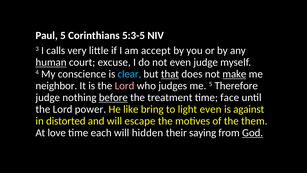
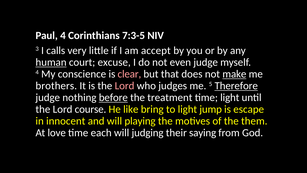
Paul 5: 5 -> 4
5:3-5: 5:3-5 -> 7:3-5
clear colour: light blue -> pink
that underline: present -> none
neighbor: neighbor -> brothers
Therefore underline: none -> present
time face: face -> light
power: power -> course
light even: even -> jump
against: against -> escape
distorted: distorted -> innocent
escape: escape -> playing
hidden: hidden -> judging
God underline: present -> none
